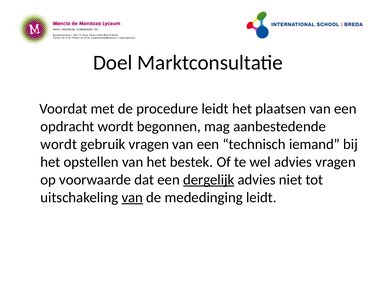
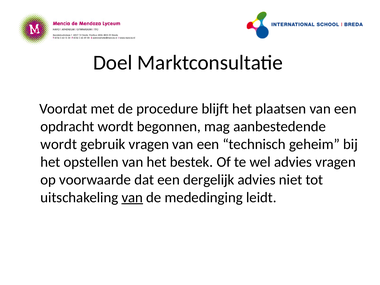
procedure leidt: leidt -> blijft
iemand: iemand -> geheim
dergelijk underline: present -> none
